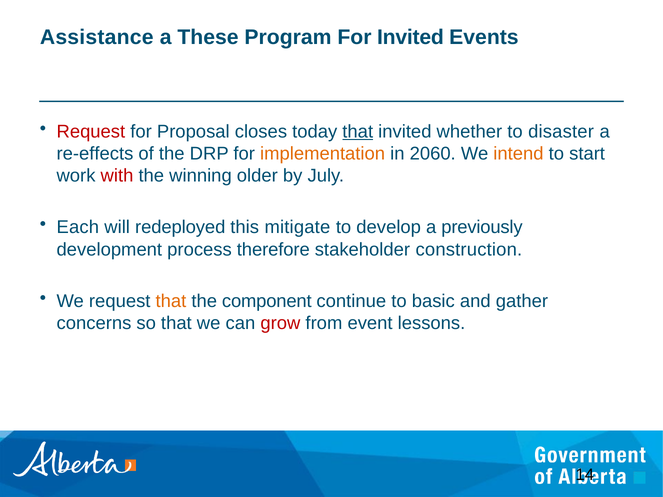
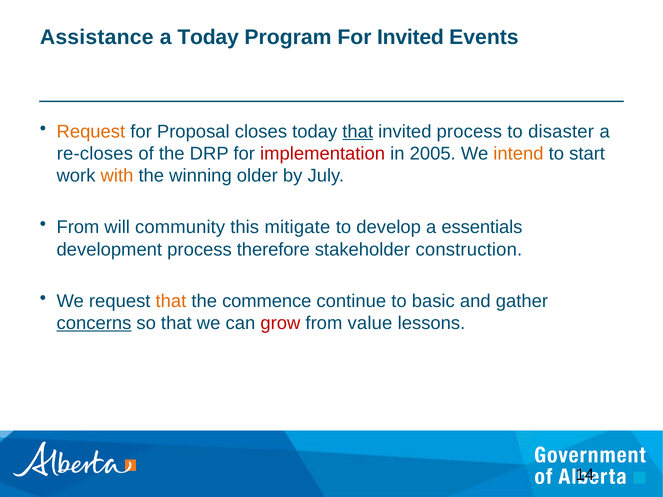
a These: These -> Today
Request at (91, 132) colour: red -> orange
invited whether: whether -> process
re-effects: re-effects -> re-closes
implementation colour: orange -> red
2060: 2060 -> 2005
with colour: red -> orange
Each at (78, 227): Each -> From
redeployed: redeployed -> community
previously: previously -> essentials
component: component -> commence
concerns underline: none -> present
event: event -> value
